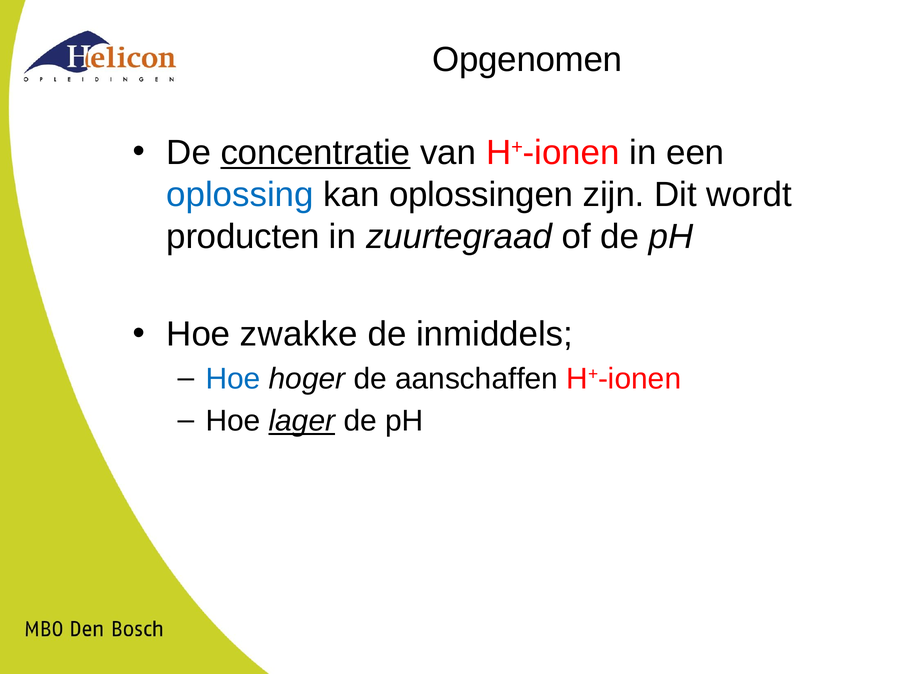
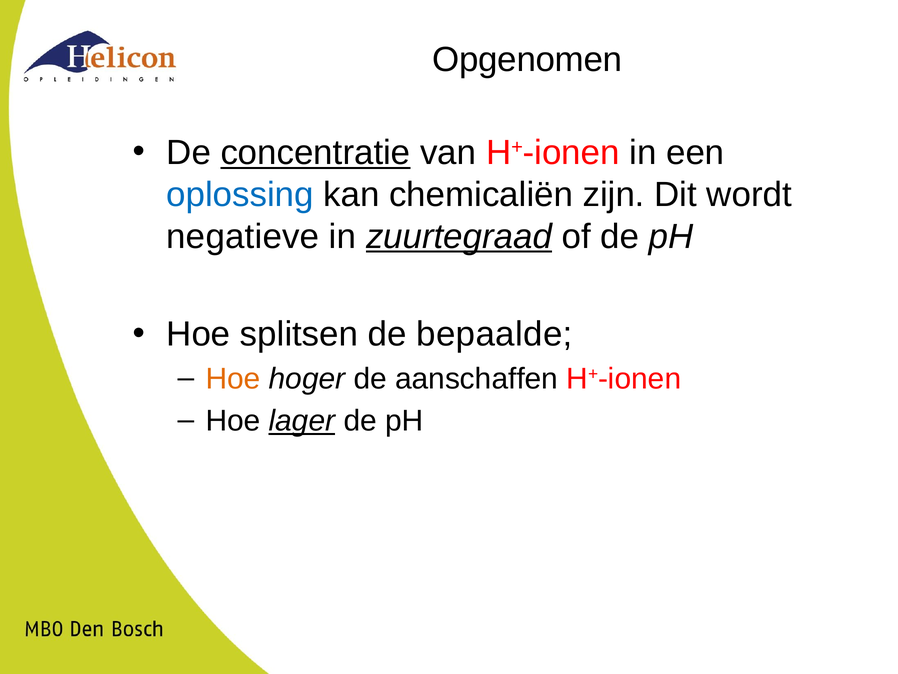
oplossingen: oplossingen -> chemicaliën
producten: producten -> negatieve
zuurtegraad underline: none -> present
zwakke: zwakke -> splitsen
inmiddels: inmiddels -> bepaalde
Hoe at (233, 379) colour: blue -> orange
